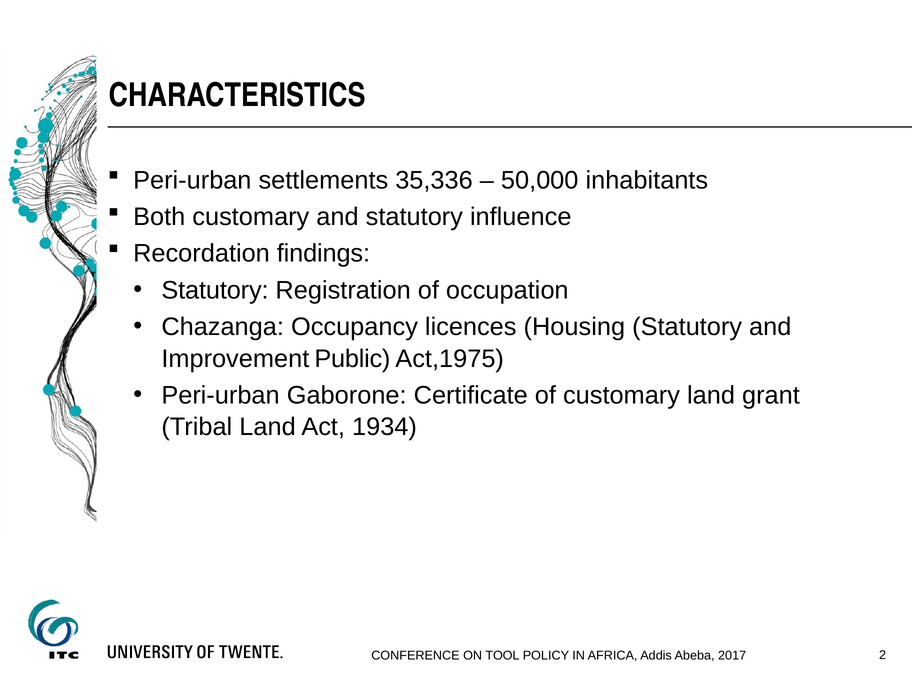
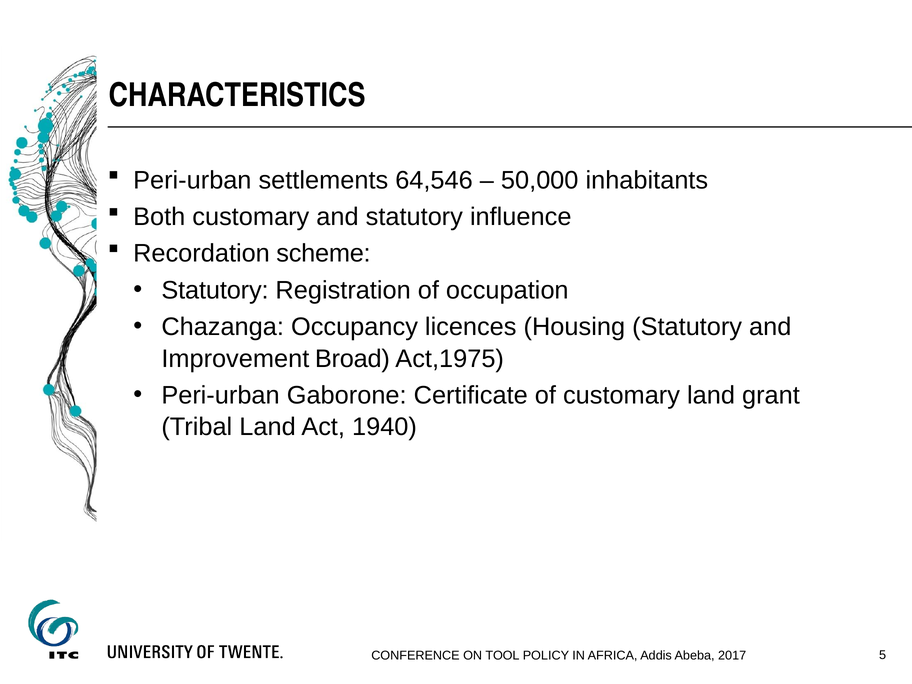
35,336: 35,336 -> 64,546
findings: findings -> scheme
Public: Public -> Broad
1934: 1934 -> 1940
2: 2 -> 5
